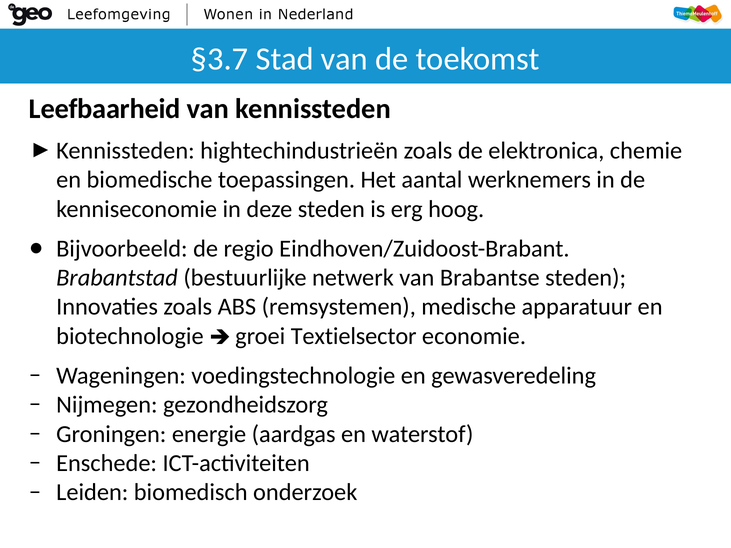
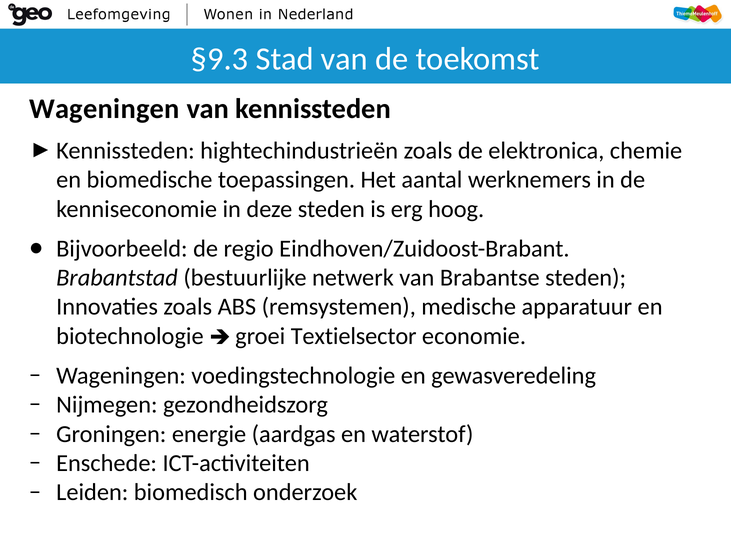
§3.7: §3.7 -> §9.3
Leefbaarheid at (105, 109): Leefbaarheid -> Wageningen
